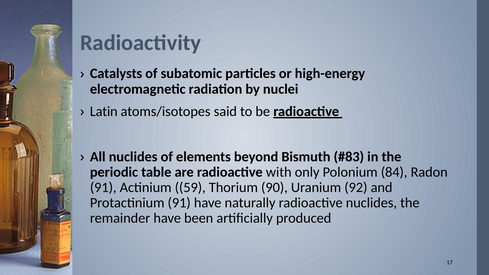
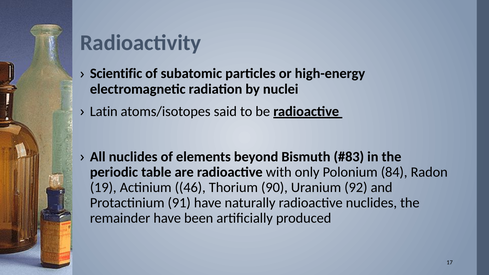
Catalysts: Catalysts -> Scientific
91 at (103, 188): 91 -> 19
59: 59 -> 46
